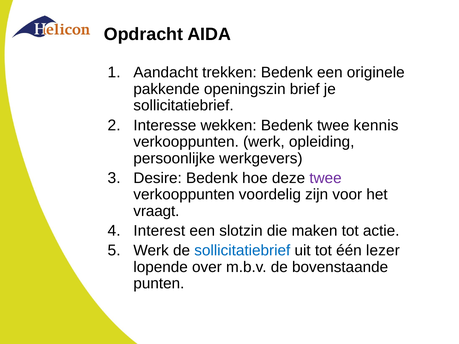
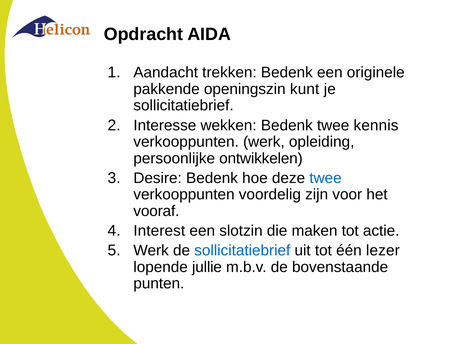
brief: brief -> kunt
werkgevers: werkgevers -> ontwikkelen
twee at (326, 178) colour: purple -> blue
vraagt: vraagt -> vooraf
over: over -> jullie
